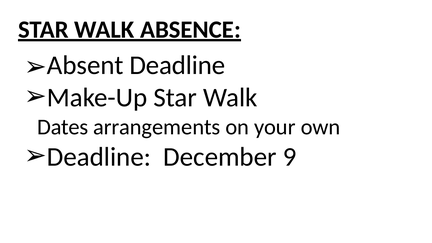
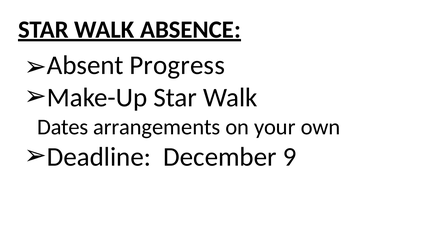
Deadline at (177, 65): Deadline -> Progress
